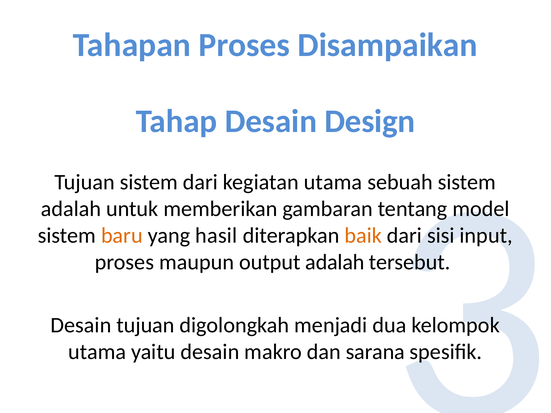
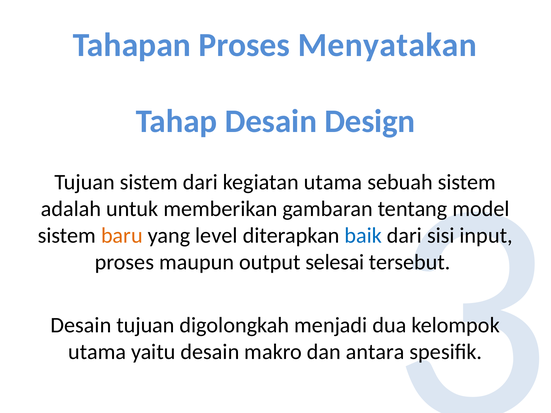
Disampaikan: Disampaikan -> Menyatakan
hasil: hasil -> level
baik colour: orange -> blue
output adalah: adalah -> selesai
sarana: sarana -> antara
